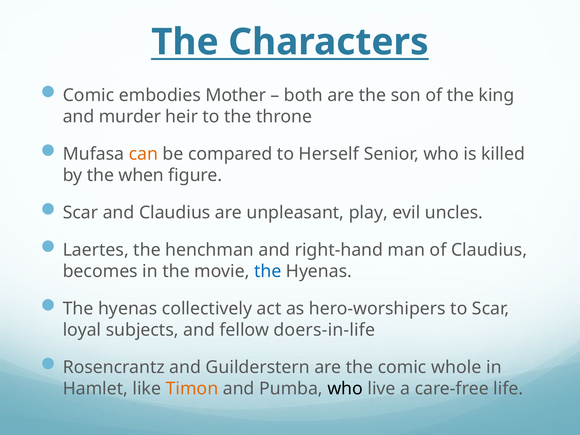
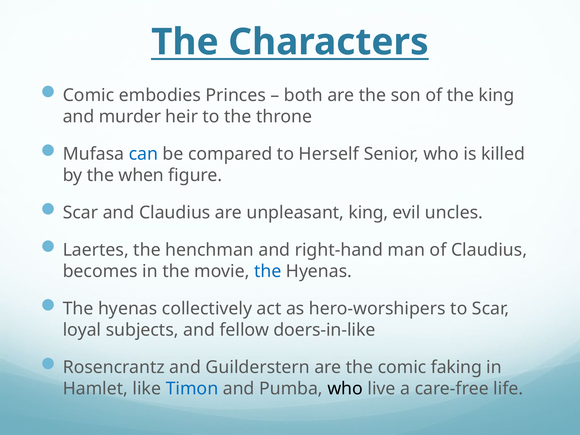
Mother: Mother -> Princes
can colour: orange -> blue
unpleasant play: play -> king
doers-in-life: doers-in-life -> doers-in-like
whole: whole -> faking
Timon colour: orange -> blue
